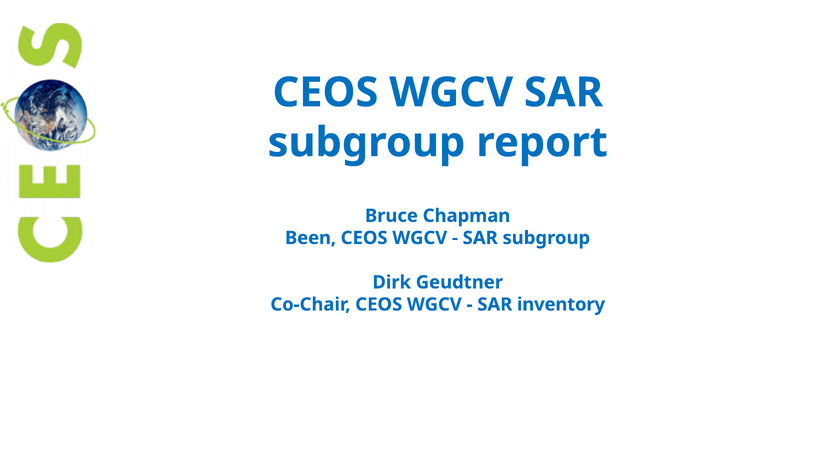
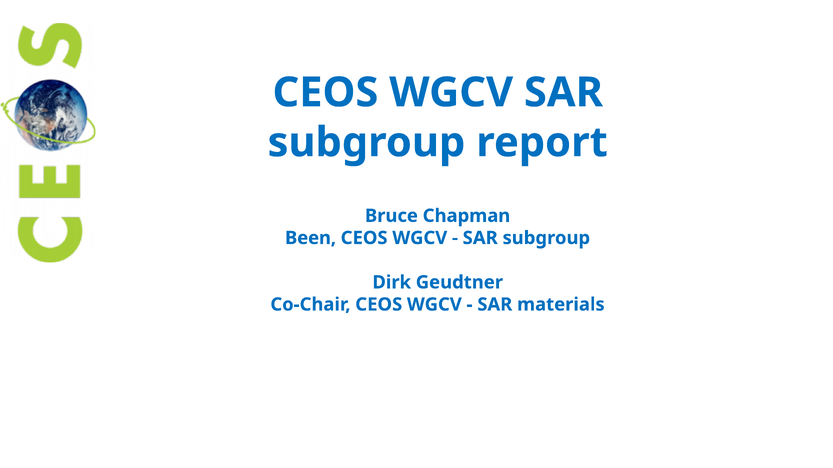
inventory: inventory -> materials
